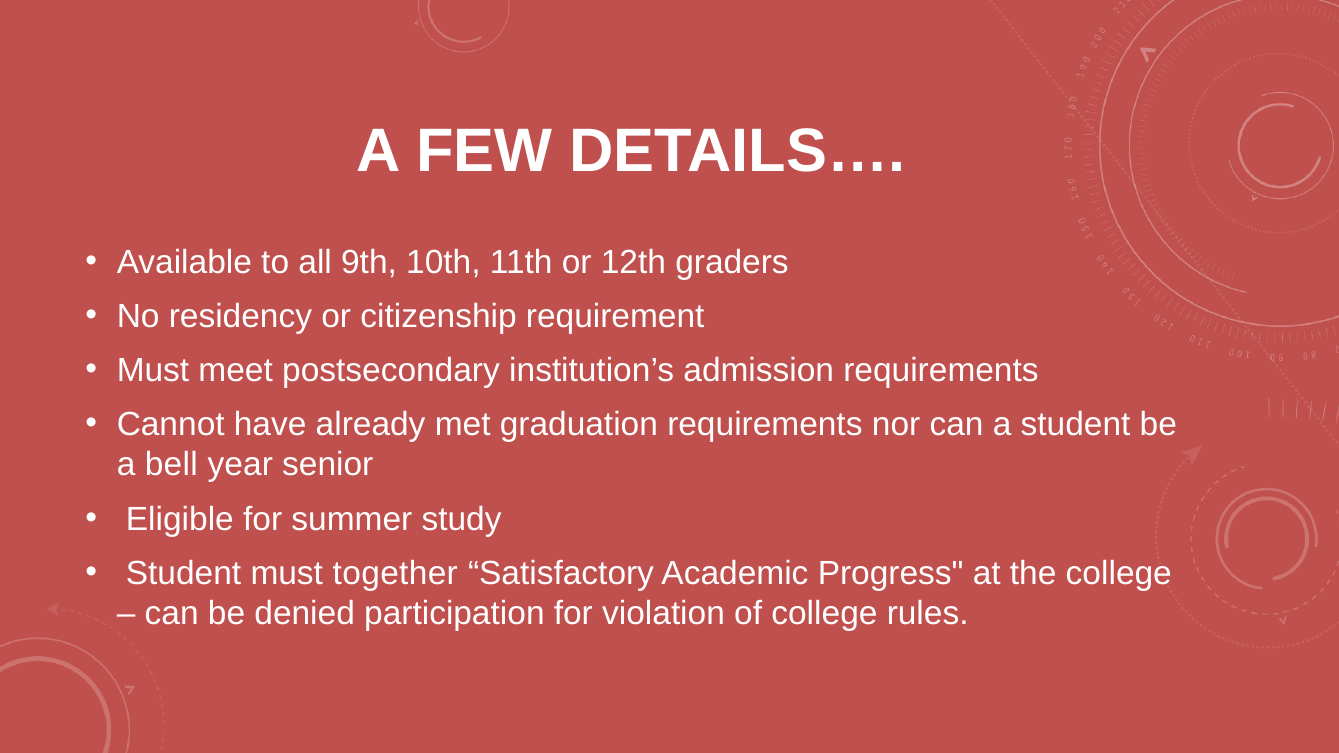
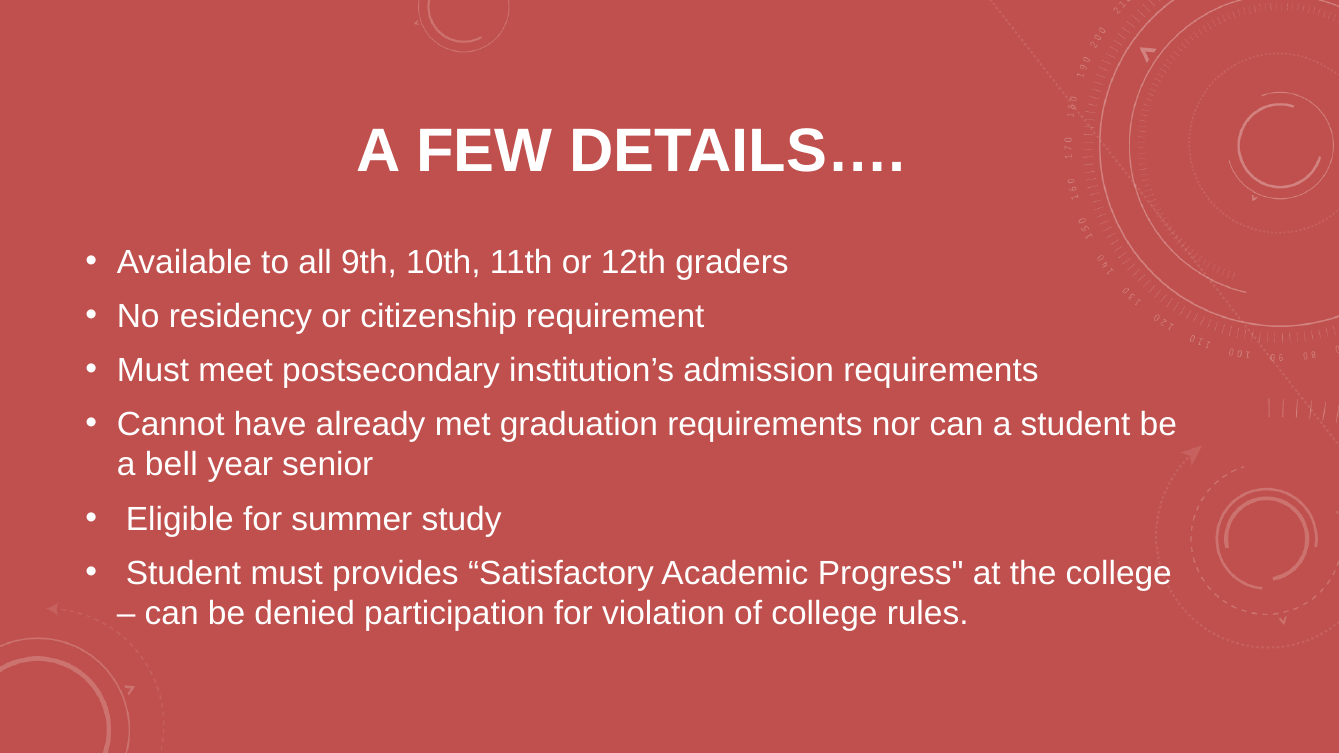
together: together -> provides
